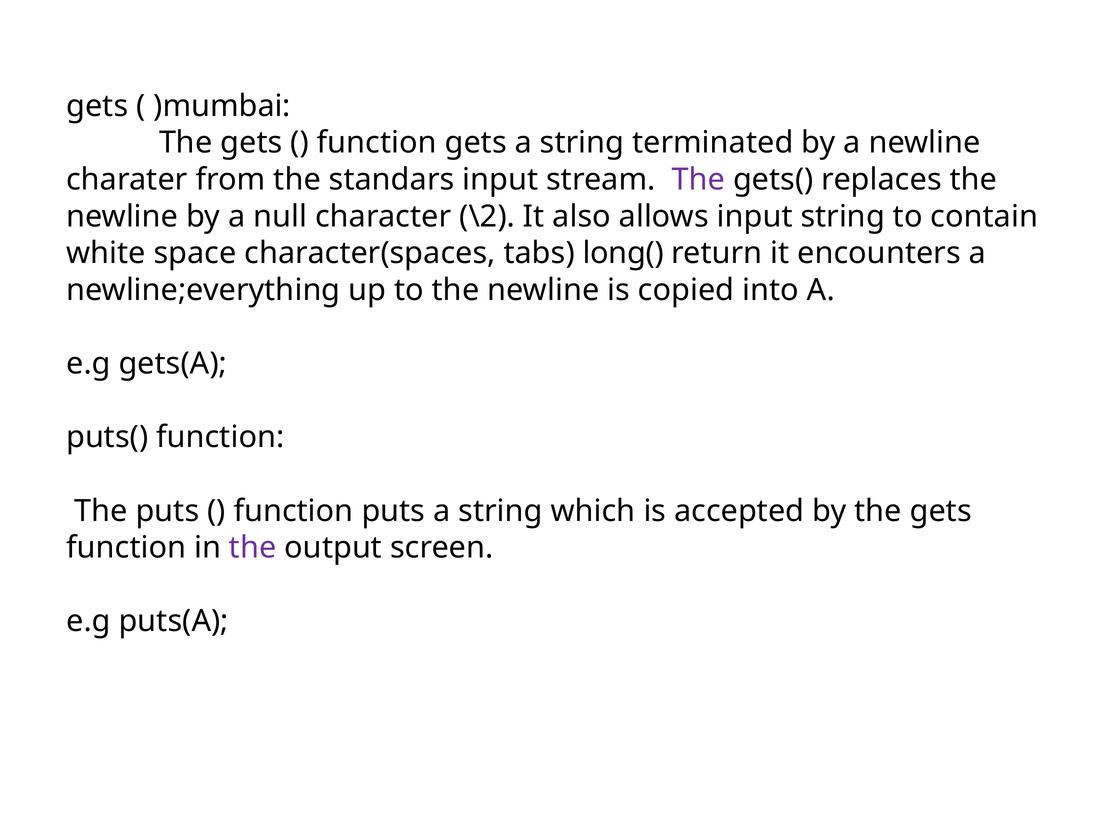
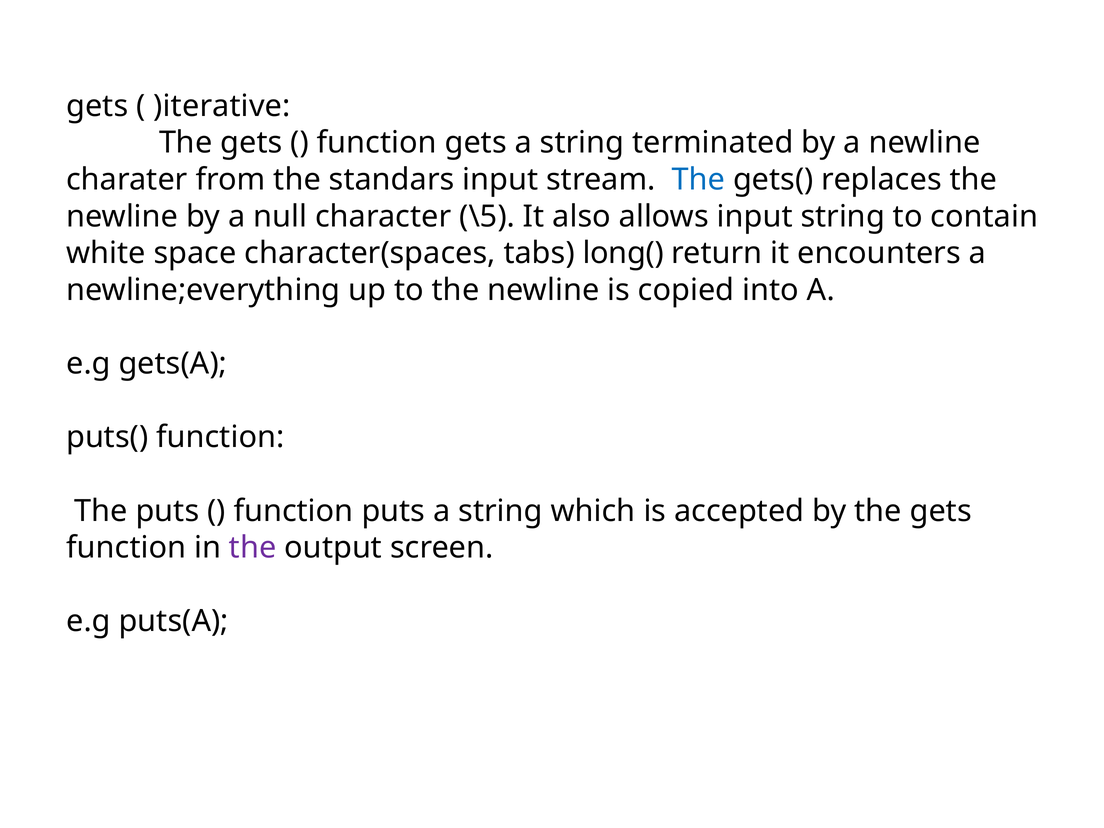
)mumbai: )mumbai -> )iterative
The at (698, 180) colour: purple -> blue
\2: \2 -> \5
